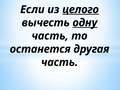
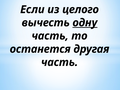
целого underline: present -> none
